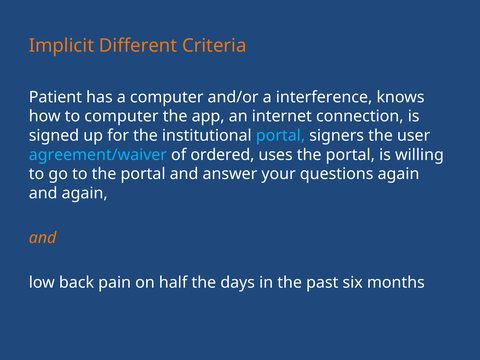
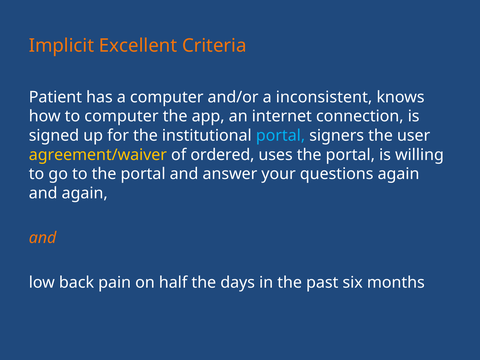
Different: Different -> Excellent
interference: interference -> inconsistent
agreement/waiver colour: light blue -> yellow
